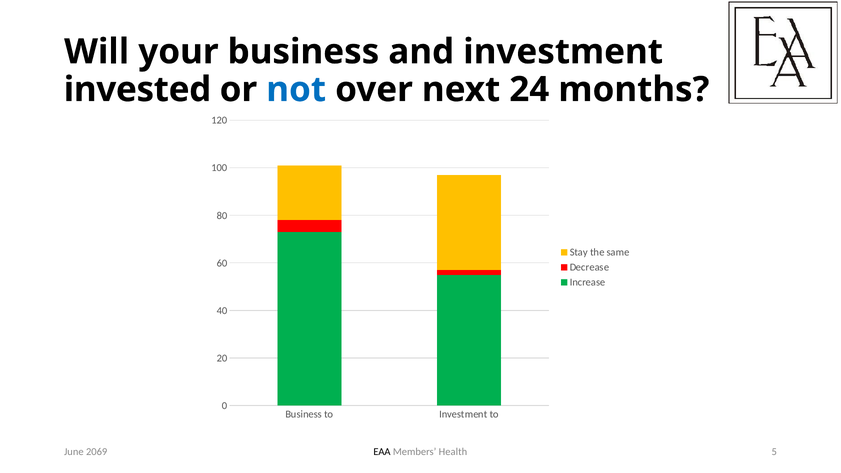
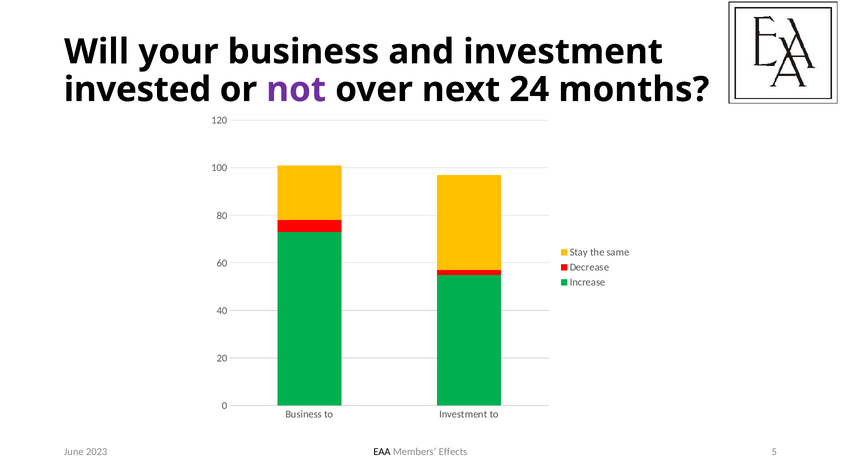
not colour: blue -> purple
Health: Health -> Effects
2069: 2069 -> 2023
